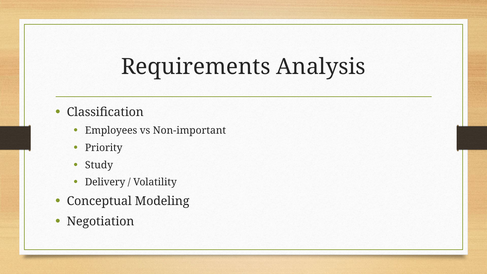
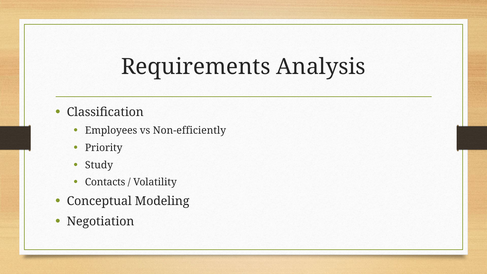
Non-important: Non-important -> Non-efficiently
Delivery: Delivery -> Contacts
